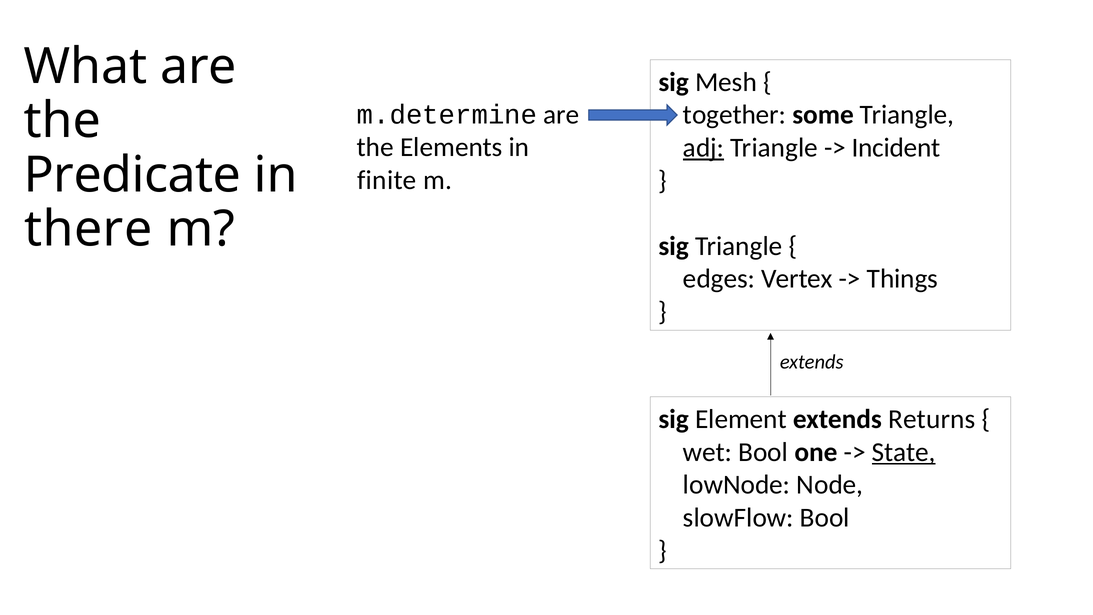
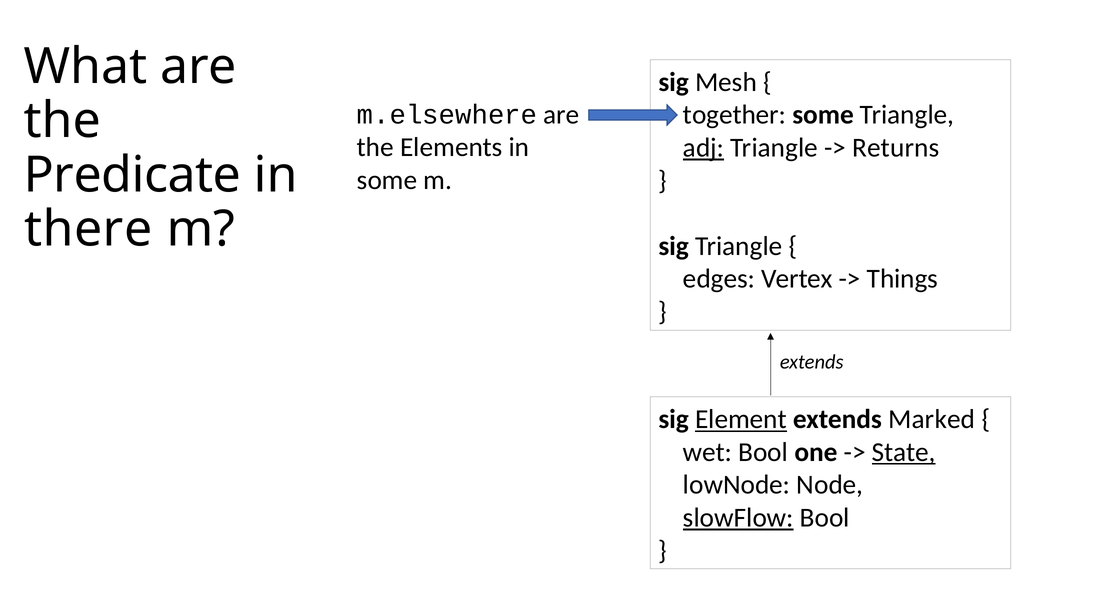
m.determine: m.determine -> m.elsewhere
Incident: Incident -> Returns
finite at (387, 180): finite -> some
Element underline: none -> present
Returns: Returns -> Marked
slowFlow underline: none -> present
